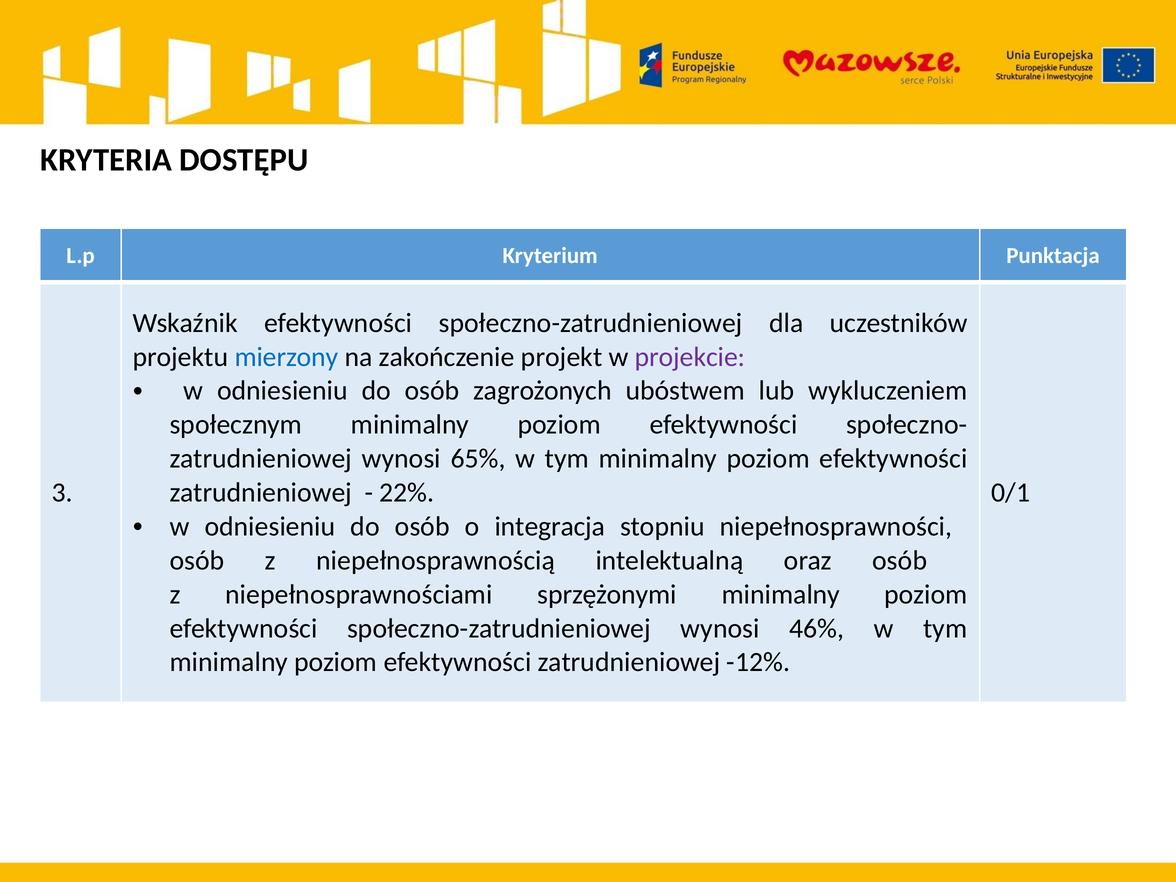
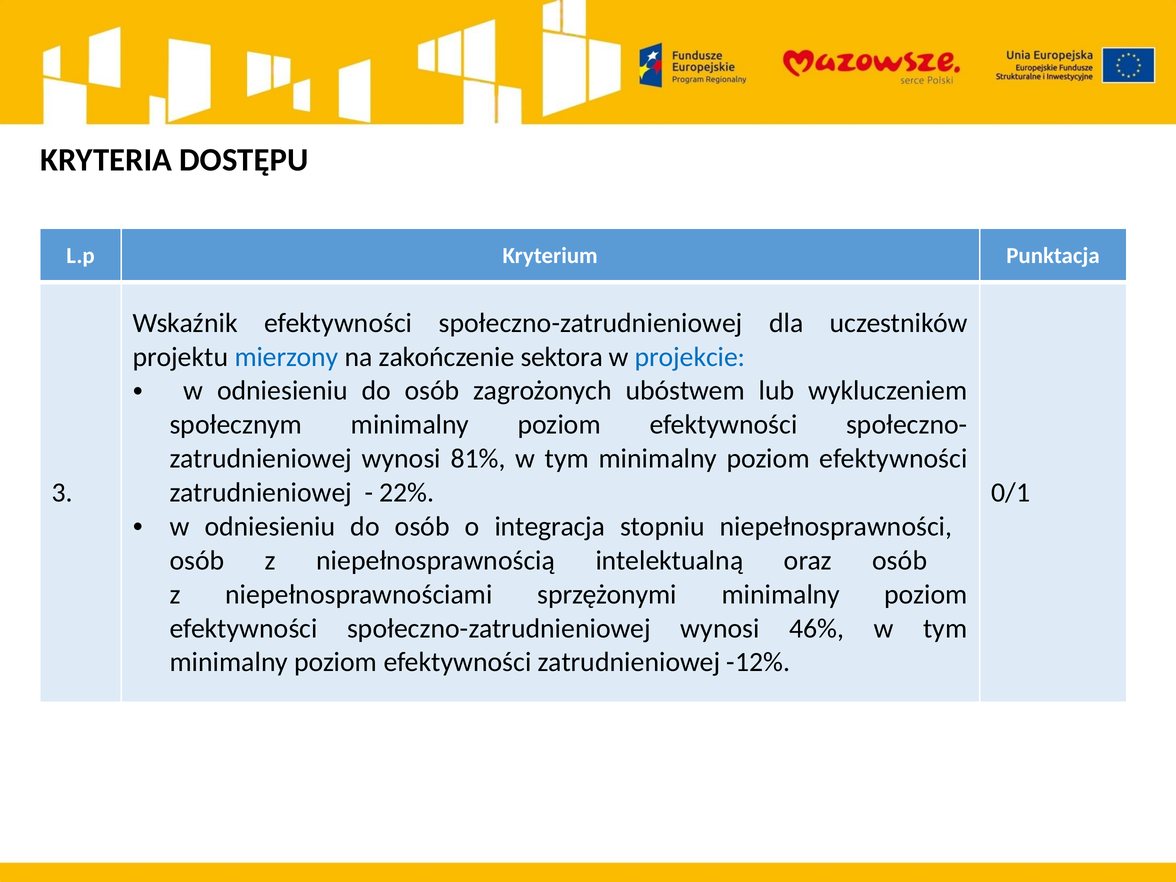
projekt: projekt -> sektora
projekcie colour: purple -> blue
65%: 65% -> 81%
